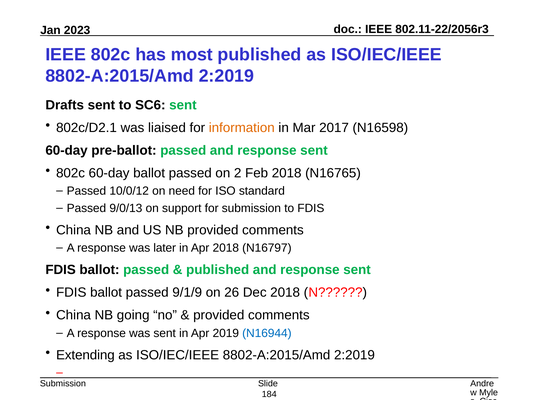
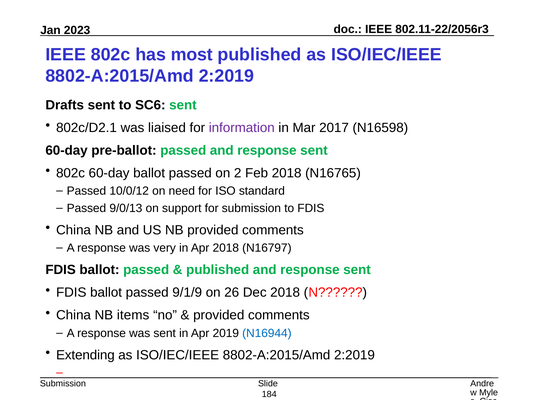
information colour: orange -> purple
later: later -> very
going: going -> items
